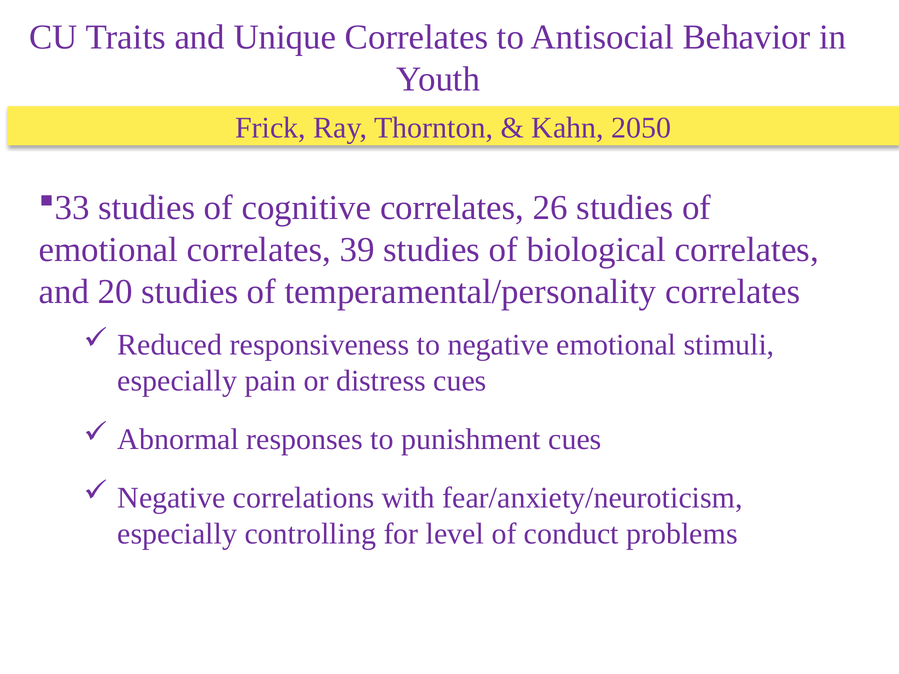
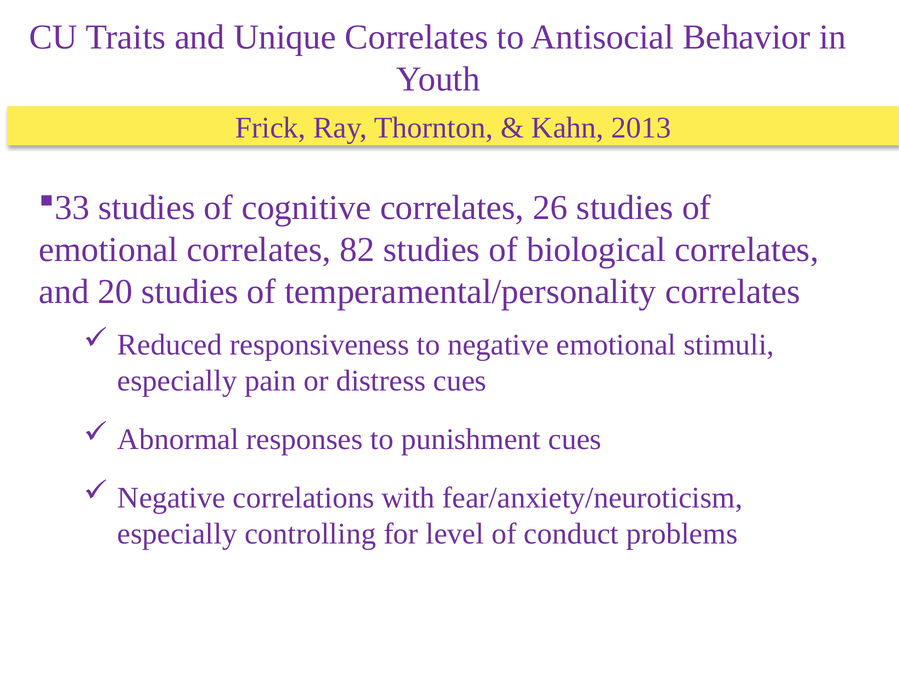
2050: 2050 -> 2013
39: 39 -> 82
